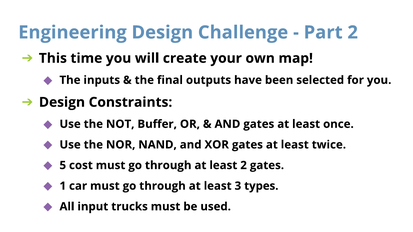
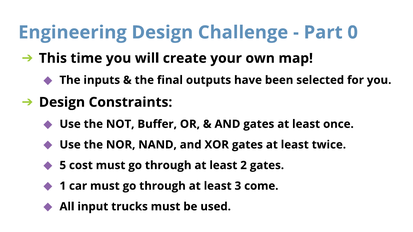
Part 2: 2 -> 0
types: types -> come
